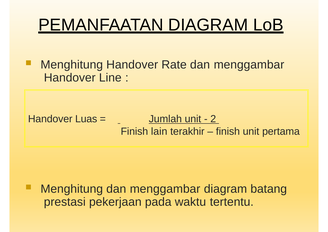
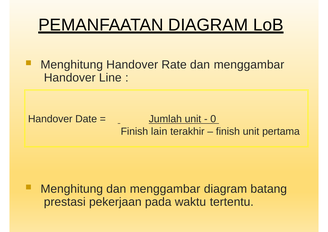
Luas: Luas -> Date
2: 2 -> 0
